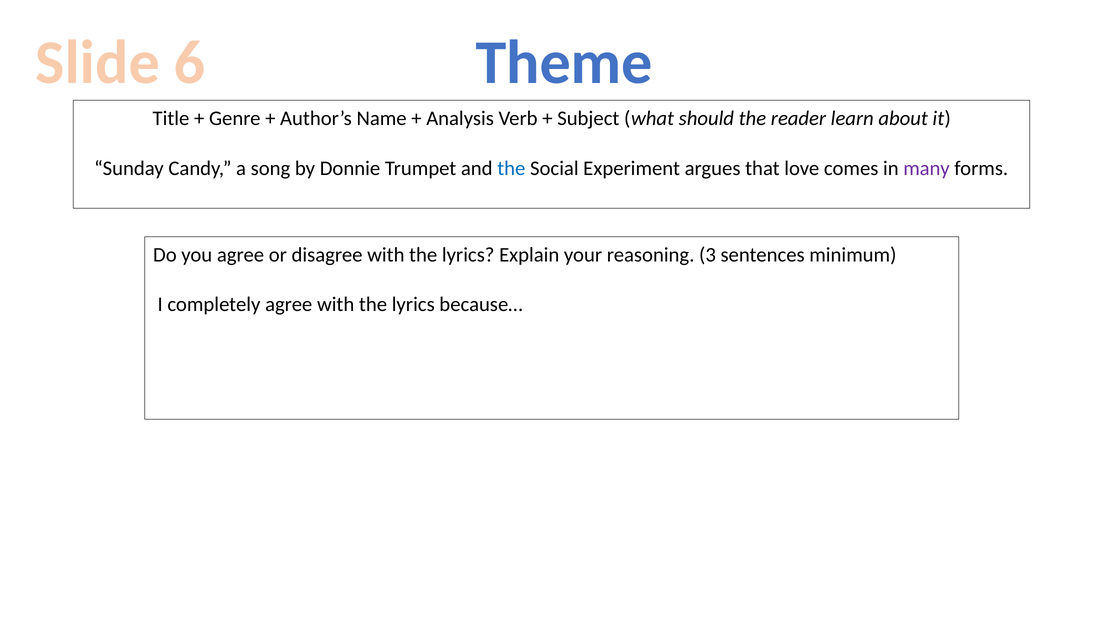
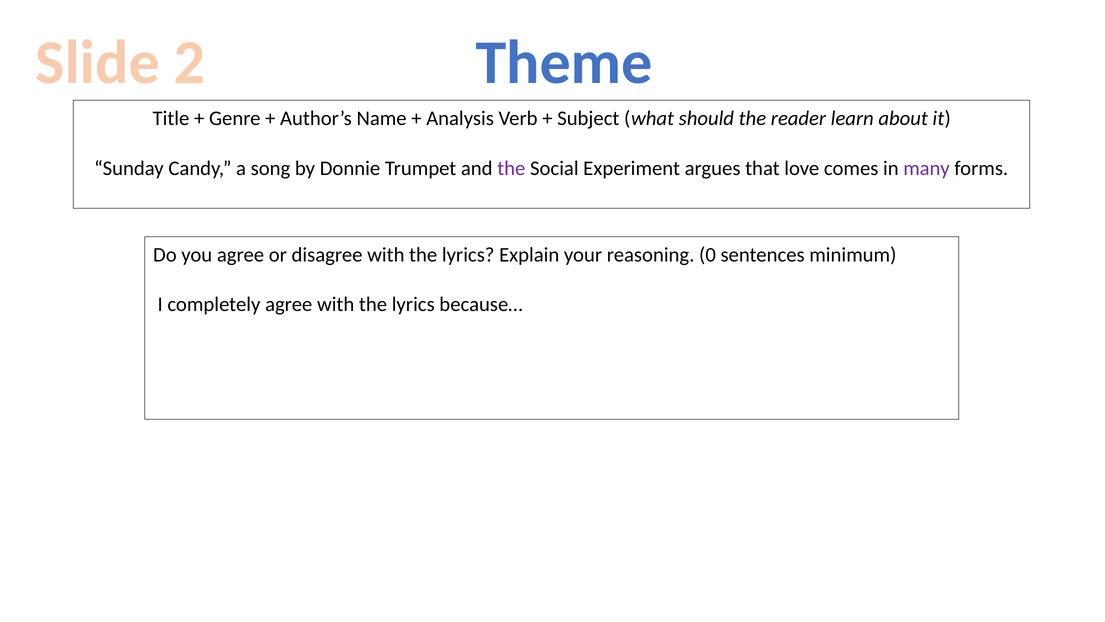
6: 6 -> 2
the at (511, 168) colour: blue -> purple
3: 3 -> 0
